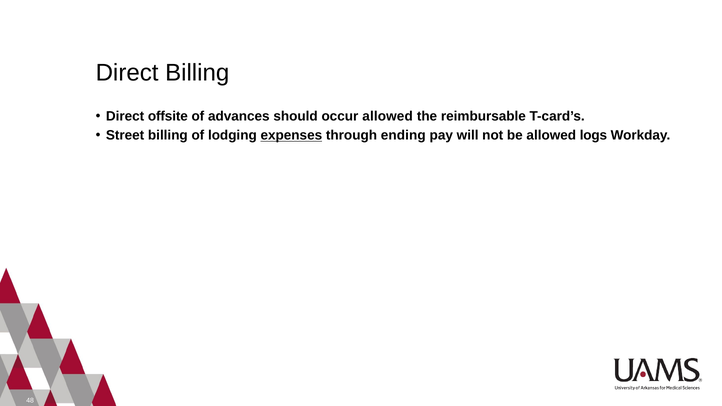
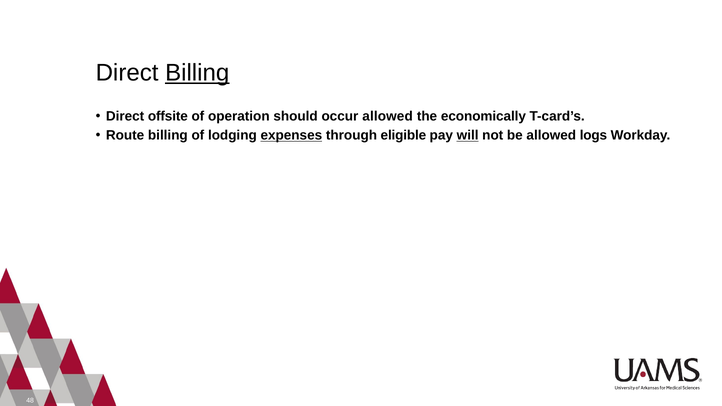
Billing at (197, 73) underline: none -> present
advances: advances -> operation
reimbursable: reimbursable -> economically
Street: Street -> Route
ending: ending -> eligible
will underline: none -> present
